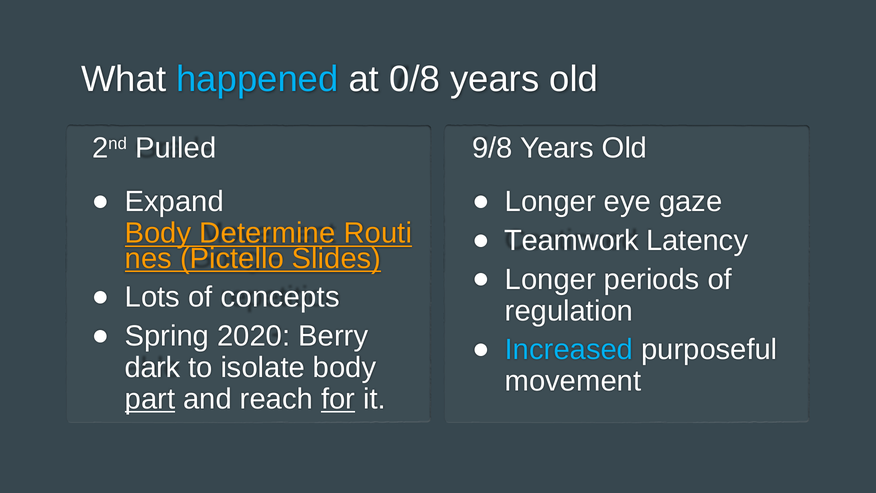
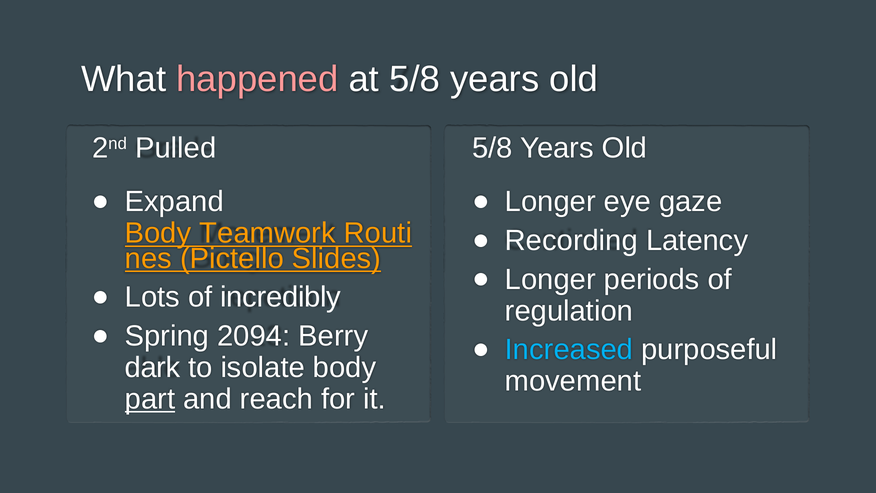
happened colour: light blue -> pink
at 0/8: 0/8 -> 5/8
9/8 at (492, 148): 9/8 -> 5/8
Determine: Determine -> Teamwork
Teamwork: Teamwork -> Recording
concepts: concepts -> incredibly
2020: 2020 -> 2094
for underline: present -> none
